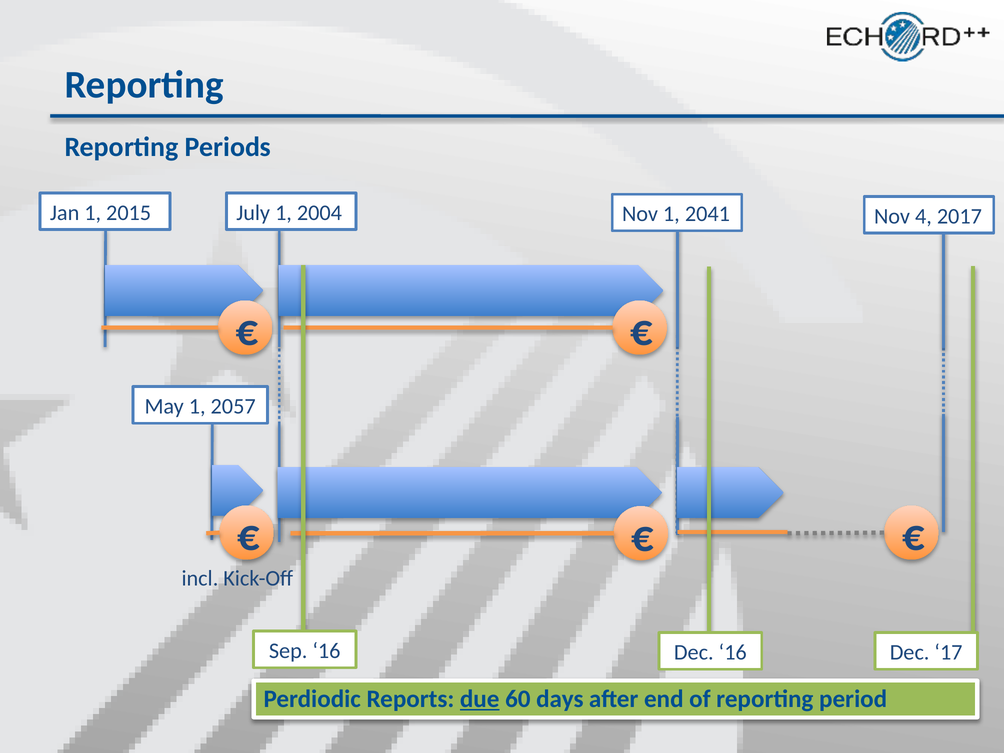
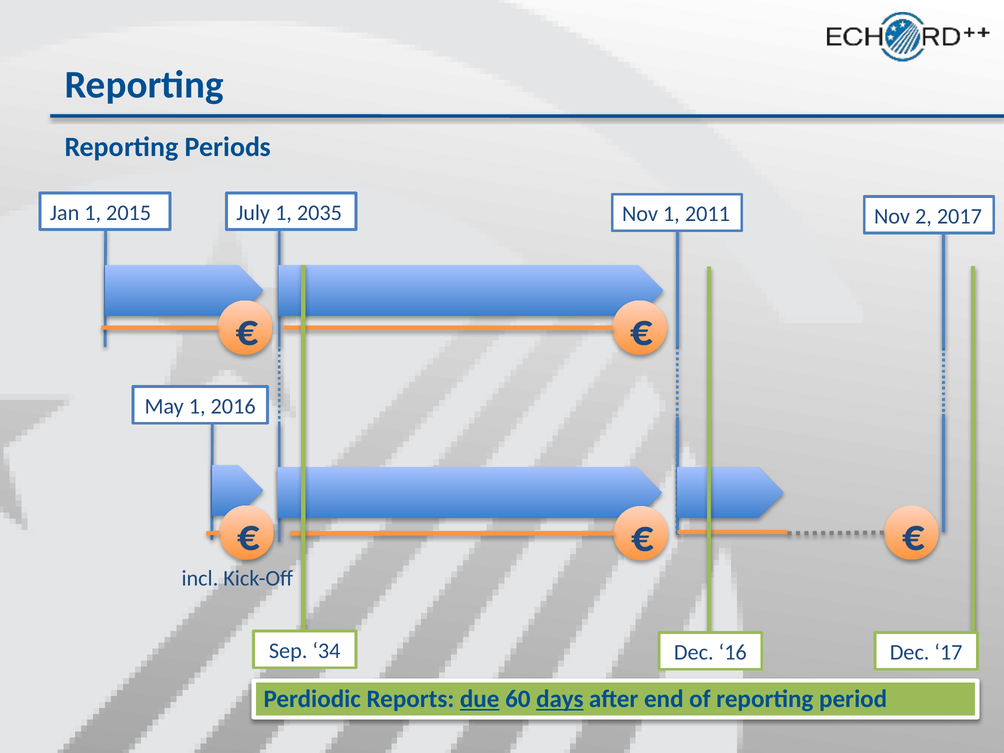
2004: 2004 -> 2035
2041: 2041 -> 2011
4: 4 -> 2
2057: 2057 -> 2016
Sep 16: 16 -> 34
days underline: none -> present
